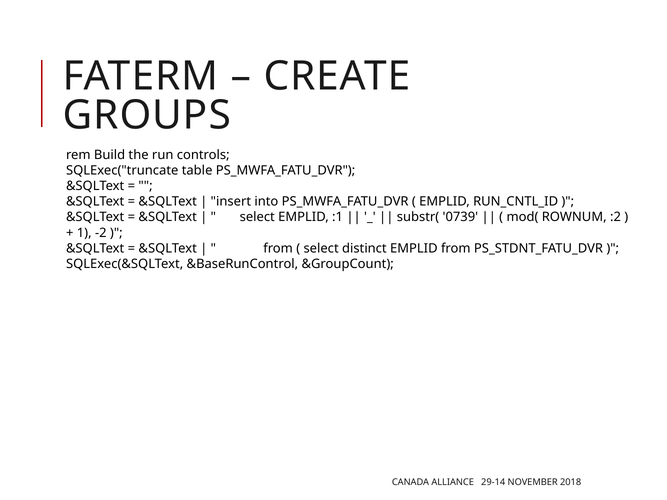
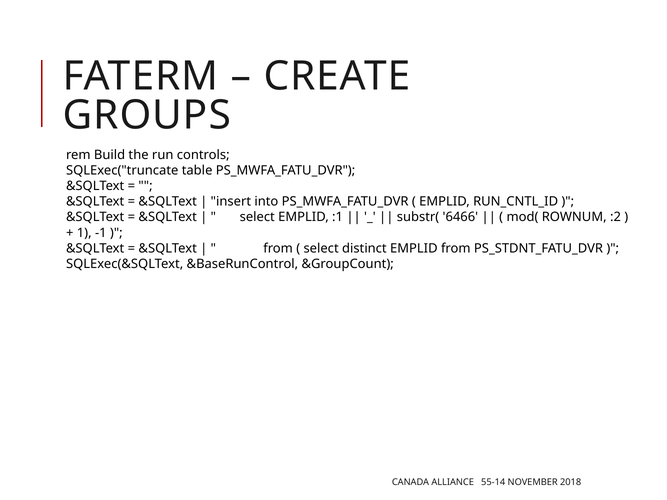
0739: 0739 -> 6466
-2: -2 -> -1
29-14: 29-14 -> 55-14
